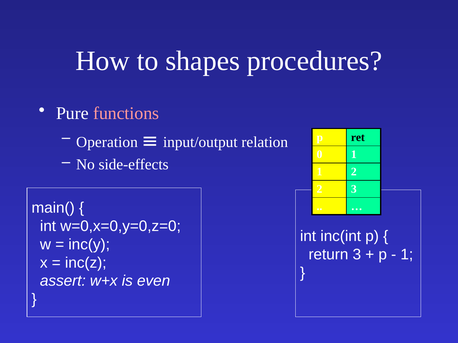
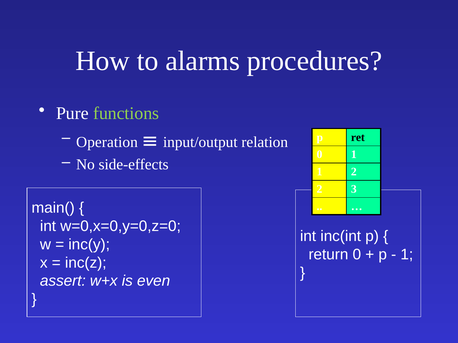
shapes: shapes -> alarms
functions colour: pink -> light green
return 3: 3 -> 0
